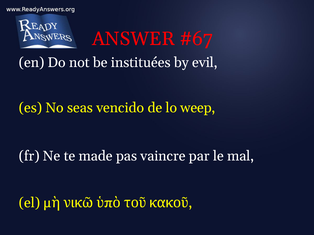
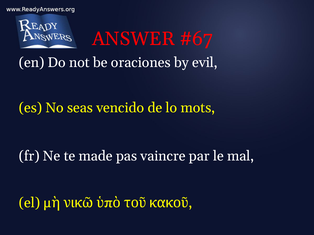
instituées: instituées -> oraciones
weep: weep -> mots
